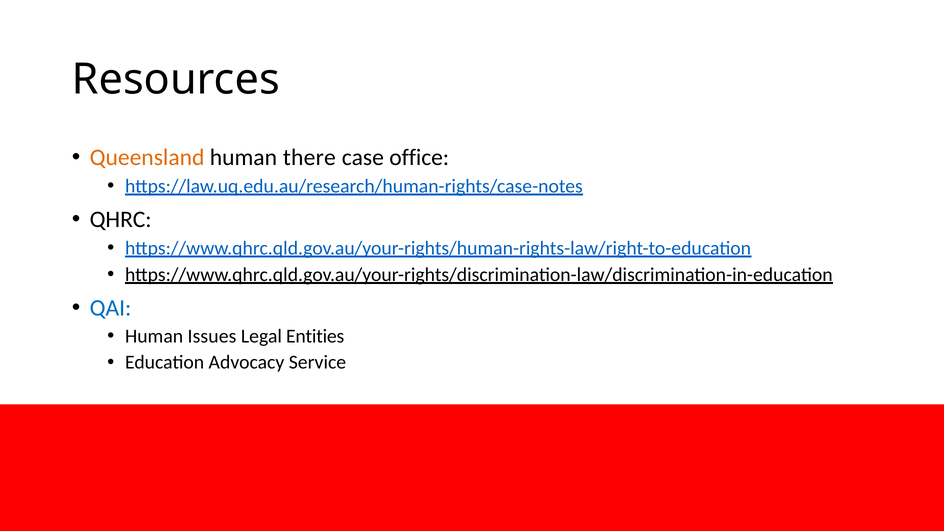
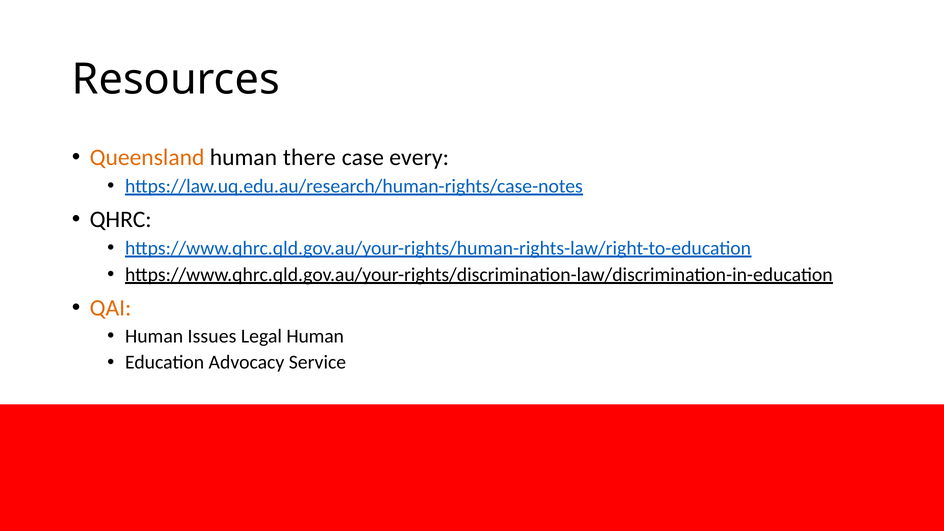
office: office -> every
QAI colour: blue -> orange
Legal Entities: Entities -> Human
